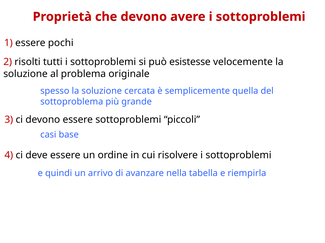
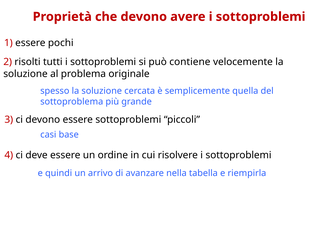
esistesse: esistesse -> contiene
